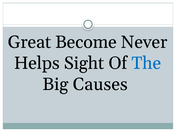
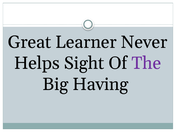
Become: Become -> Learner
The colour: blue -> purple
Causes: Causes -> Having
